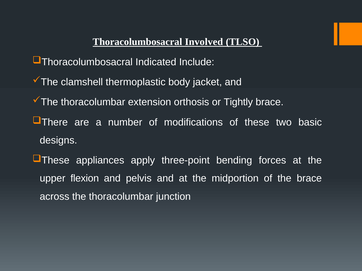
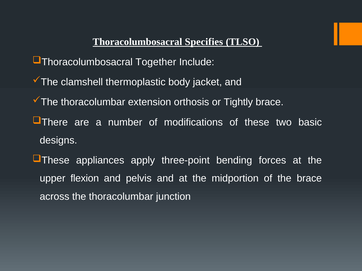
Involved: Involved -> Specifies
Indicated: Indicated -> Together
